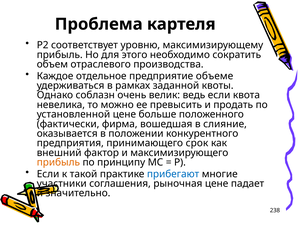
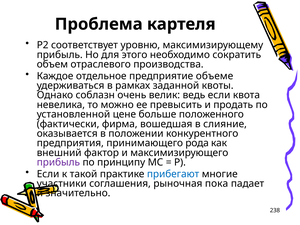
срок: срок -> рода
прибыль at (58, 162) colour: orange -> purple
рыночная цене: цене -> пока
